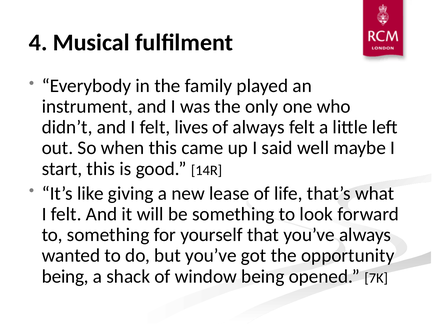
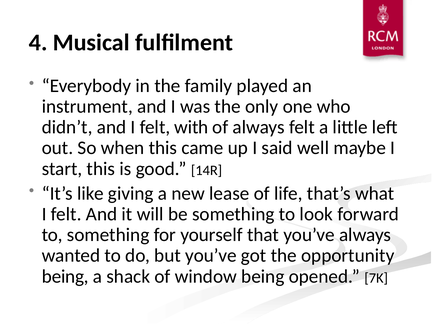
lives: lives -> with
